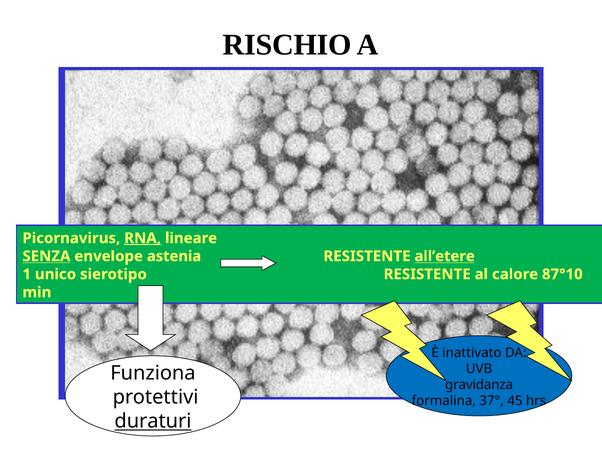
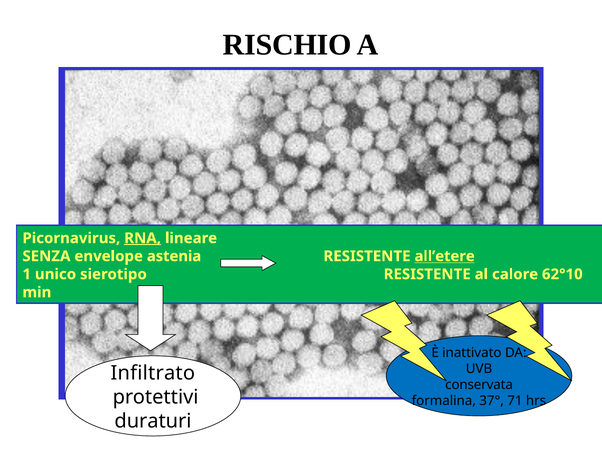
SENZA underline: present -> none
87°10: 87°10 -> 62°10
Funziona: Funziona -> Infiltrato
gravidanza: gravidanza -> conservata
45: 45 -> 71
duraturi underline: present -> none
